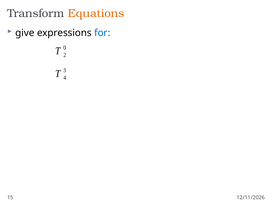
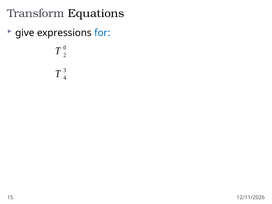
Equations colour: orange -> black
